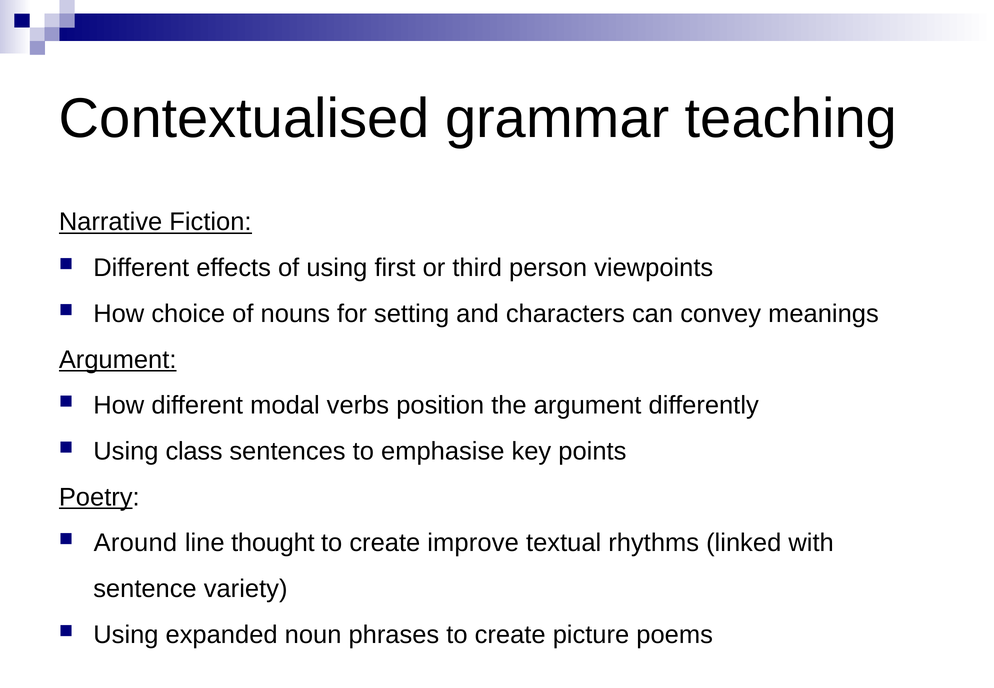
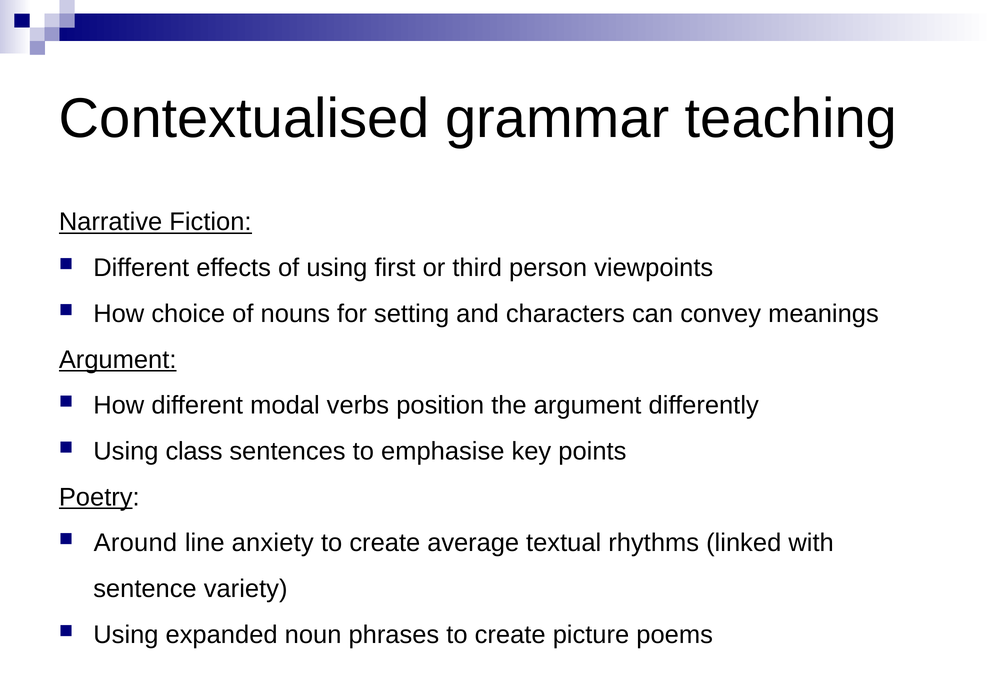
thought: thought -> anxiety
improve: improve -> average
